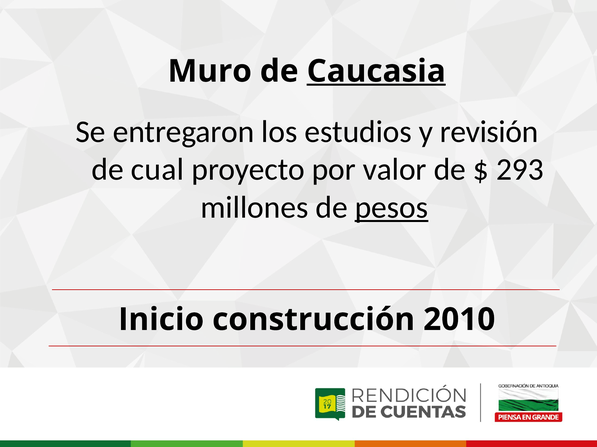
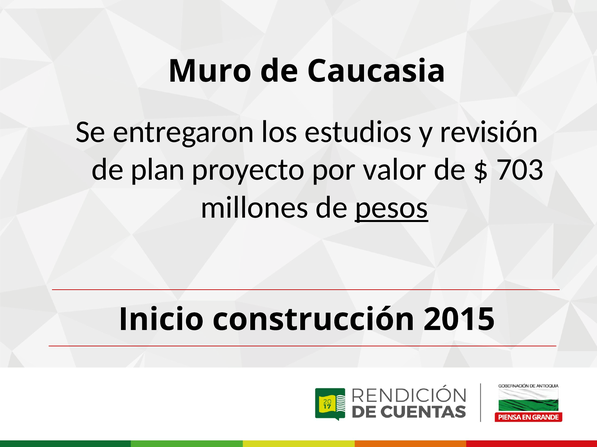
Caucasia underline: present -> none
cual: cual -> plan
293: 293 -> 703
2010: 2010 -> 2015
